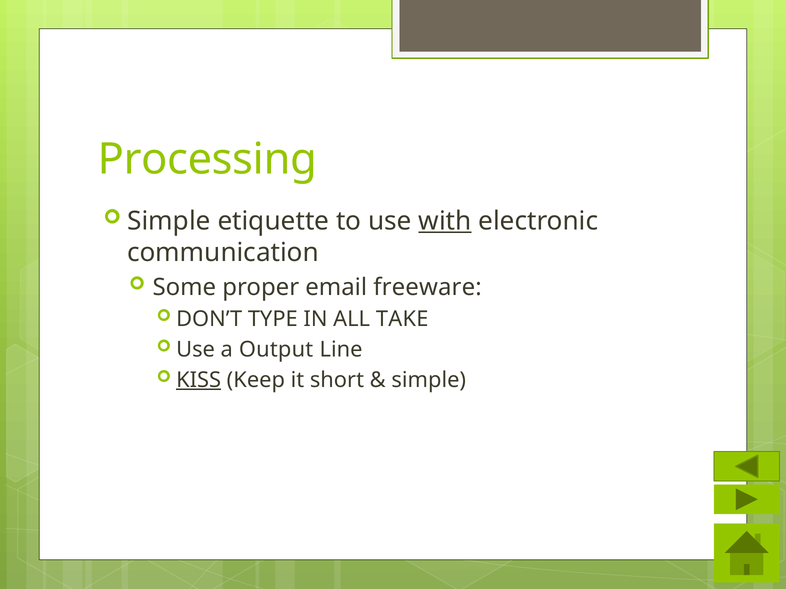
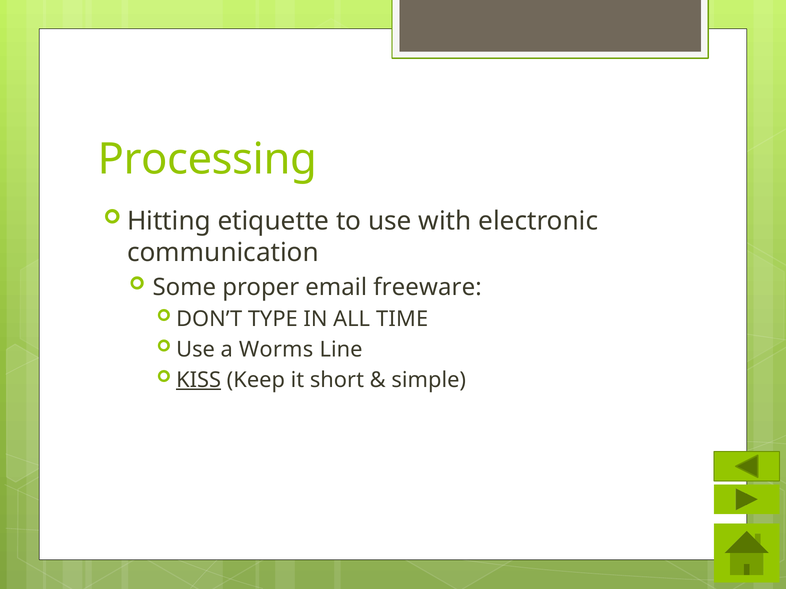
Simple at (169, 221): Simple -> Hitting
with underline: present -> none
TAKE: TAKE -> TIME
Output: Output -> Worms
